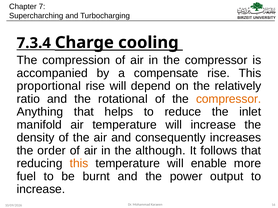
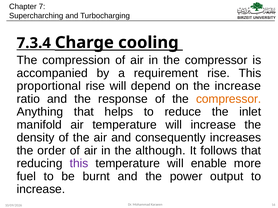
compensate: compensate -> requirement
the relatively: relatively -> increase
rotational: rotational -> response
this at (79, 164) colour: orange -> purple
